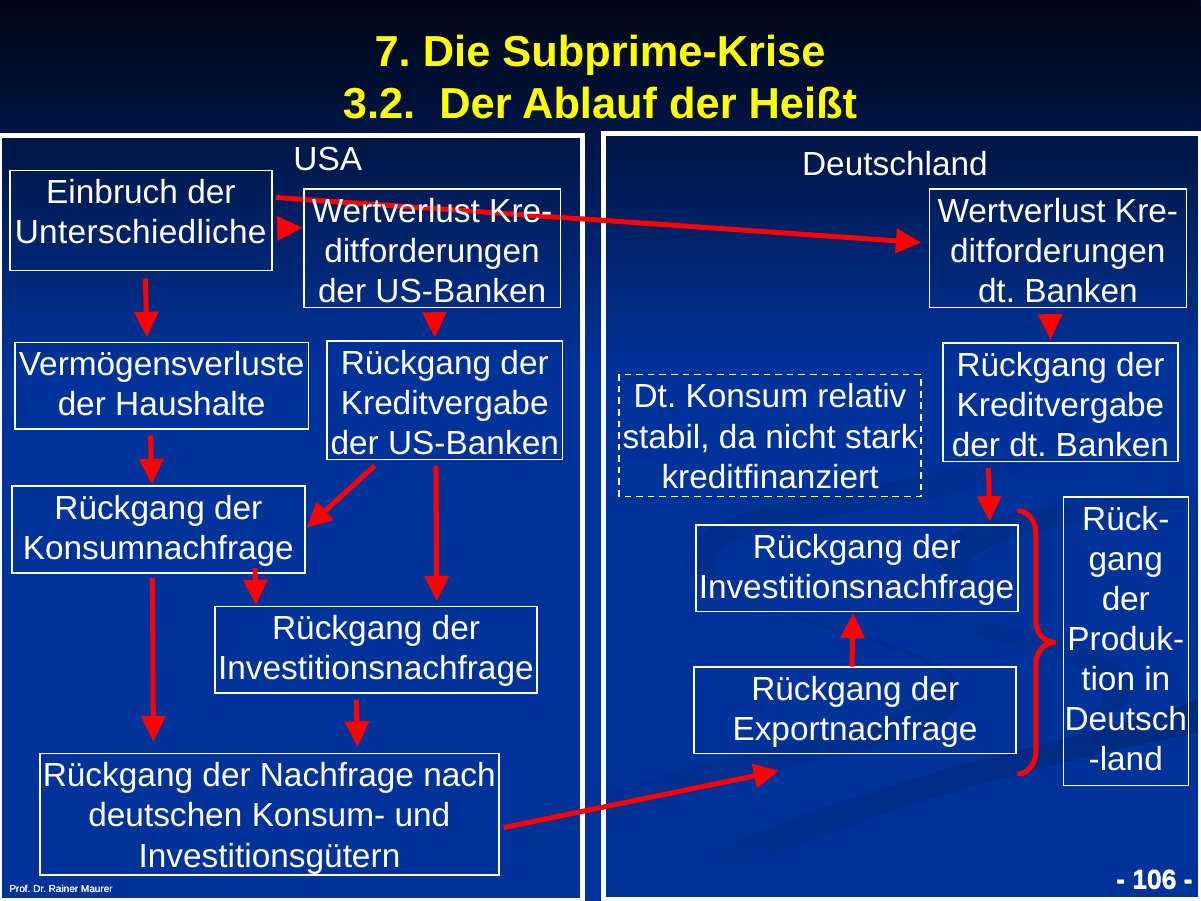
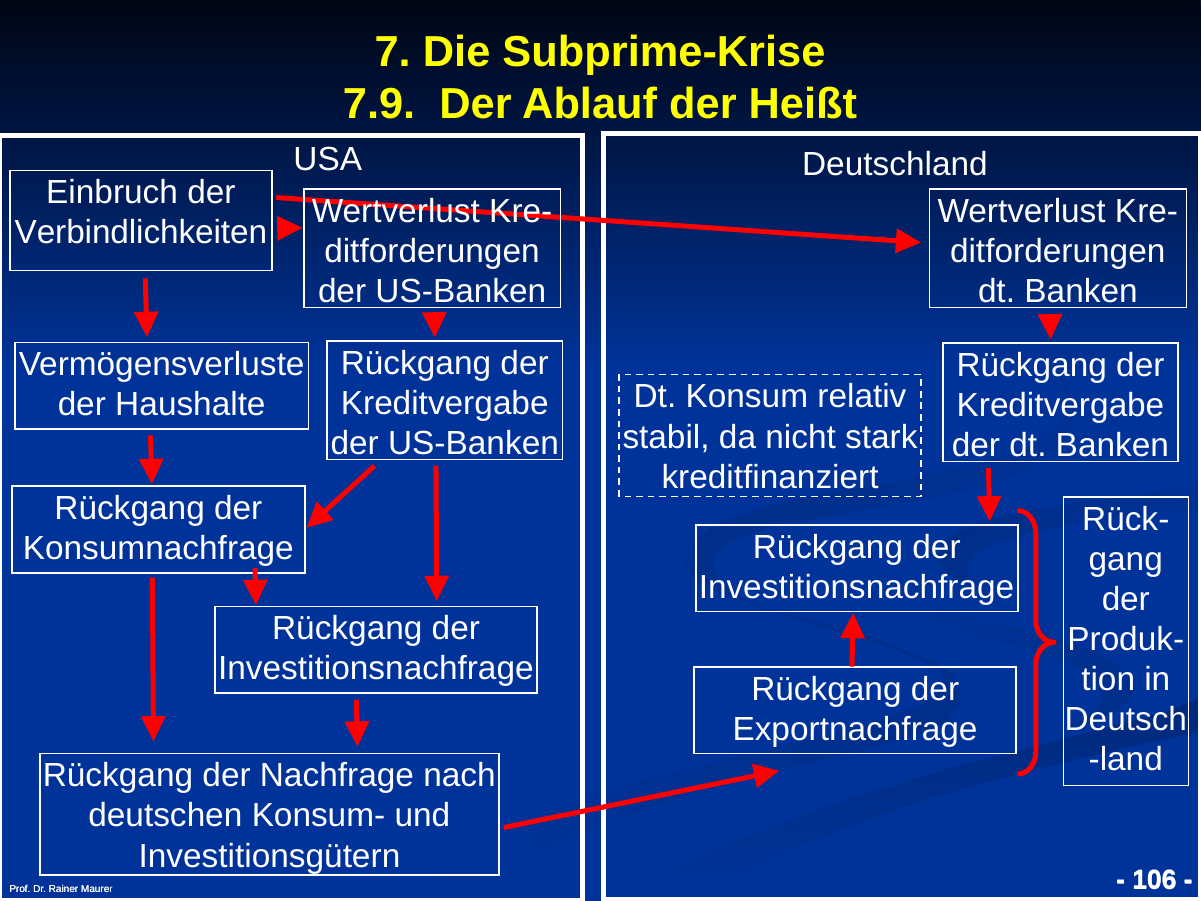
3.2: 3.2 -> 7.9
Unterschiedliche: Unterschiedliche -> Verbindlichkeiten
